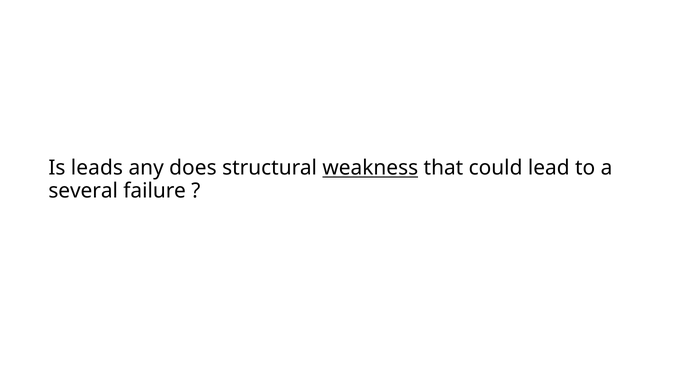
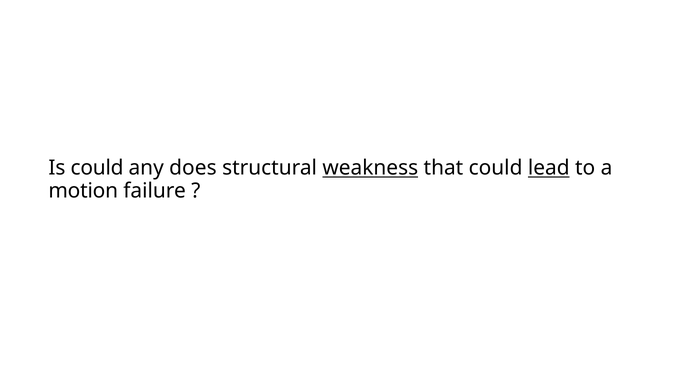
Is leads: leads -> could
lead underline: none -> present
several: several -> motion
